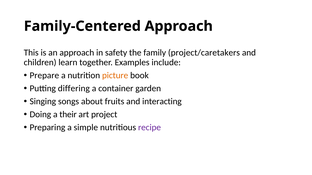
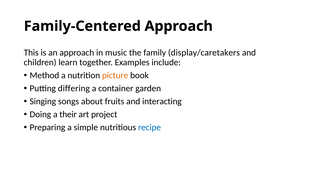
safety: safety -> music
project/caretakers: project/caretakers -> display/caretakers
Prepare: Prepare -> Method
recipe colour: purple -> blue
